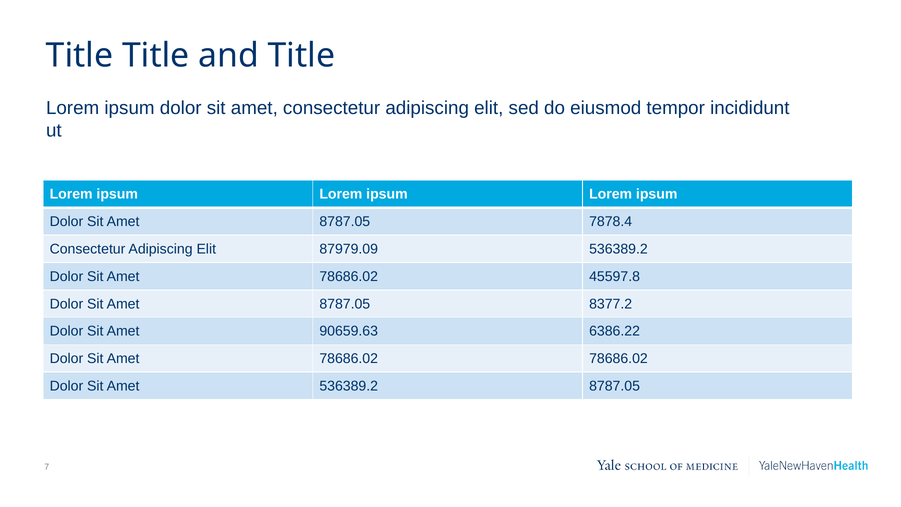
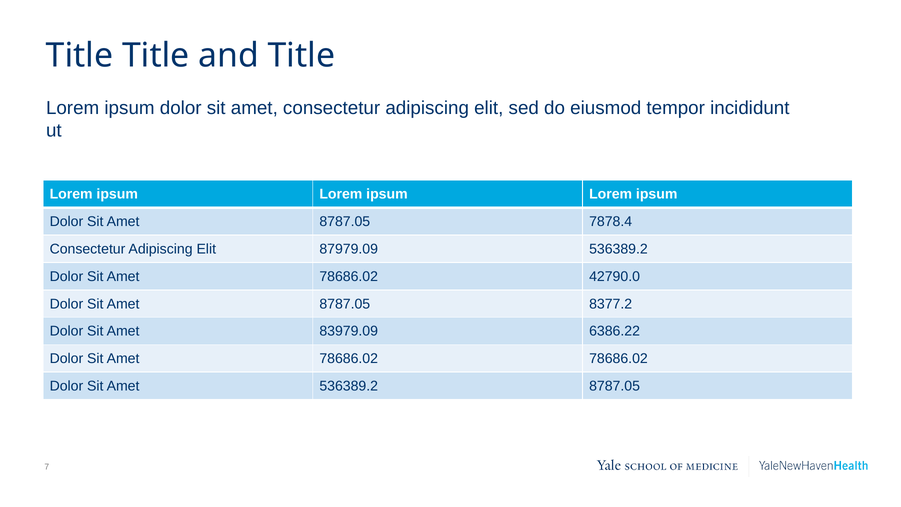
45597.8: 45597.8 -> 42790.0
90659.63: 90659.63 -> 83979.09
